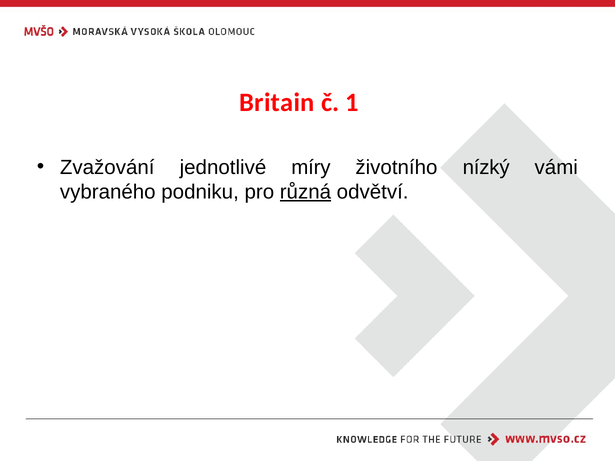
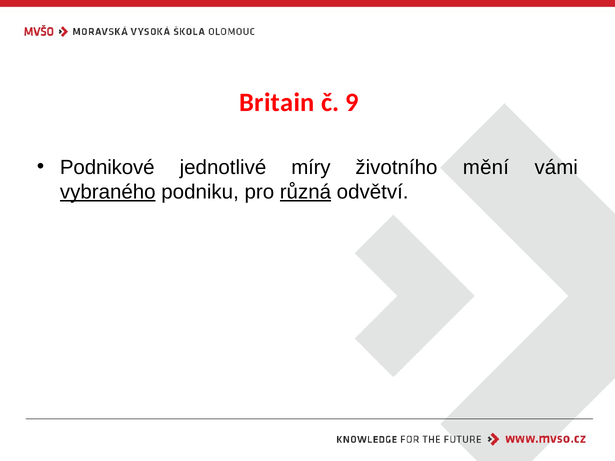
1: 1 -> 9
Zvažování: Zvažování -> Podnikové
nízký: nízký -> mění
vybraného underline: none -> present
